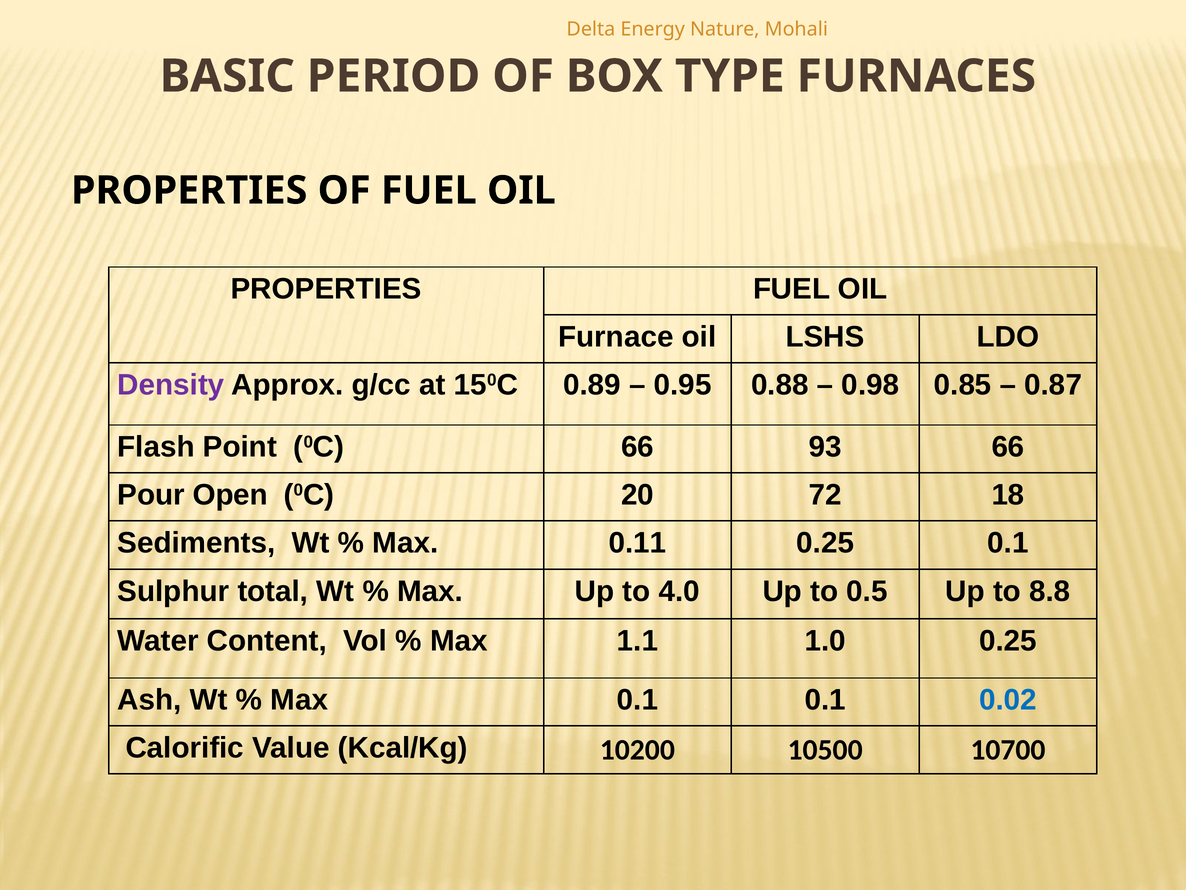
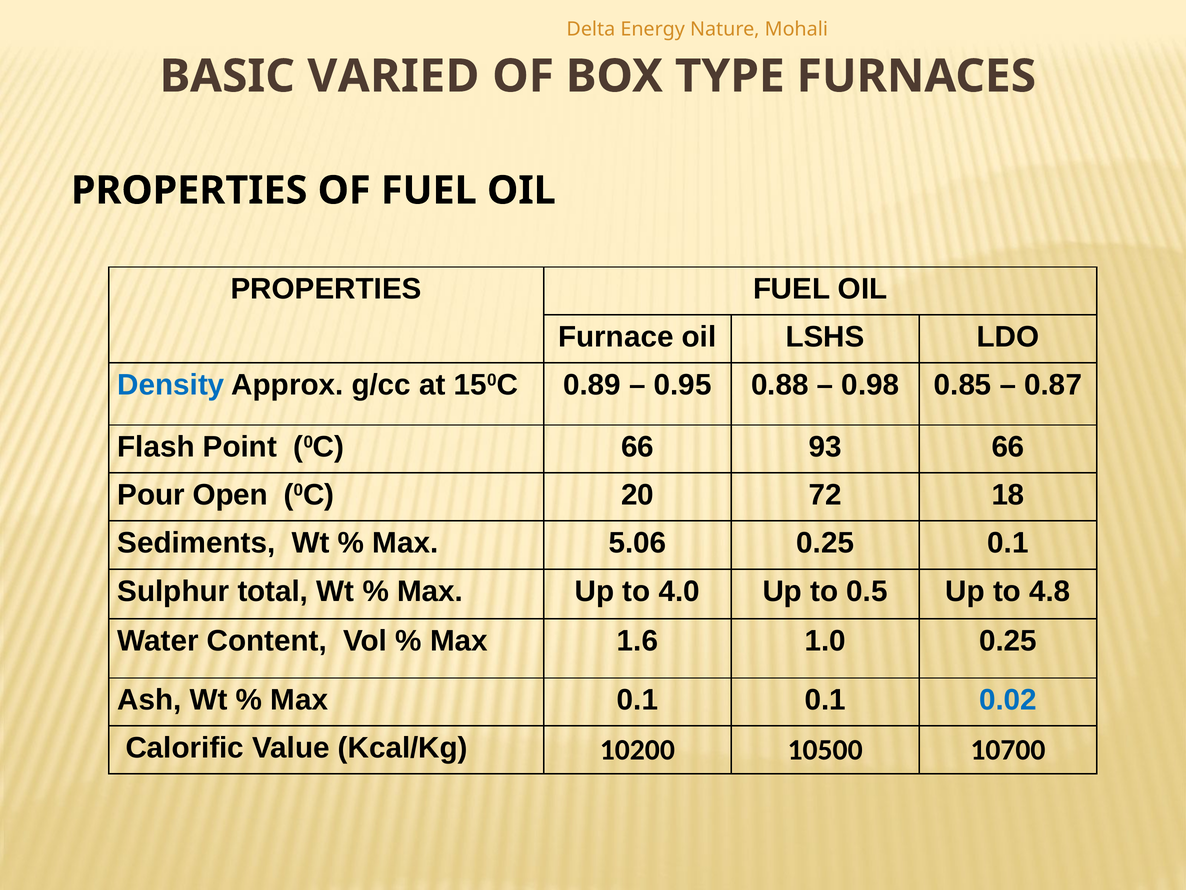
PERIOD: PERIOD -> VARIED
Density colour: purple -> blue
0.11: 0.11 -> 5.06
8.8: 8.8 -> 4.8
1.1: 1.1 -> 1.6
